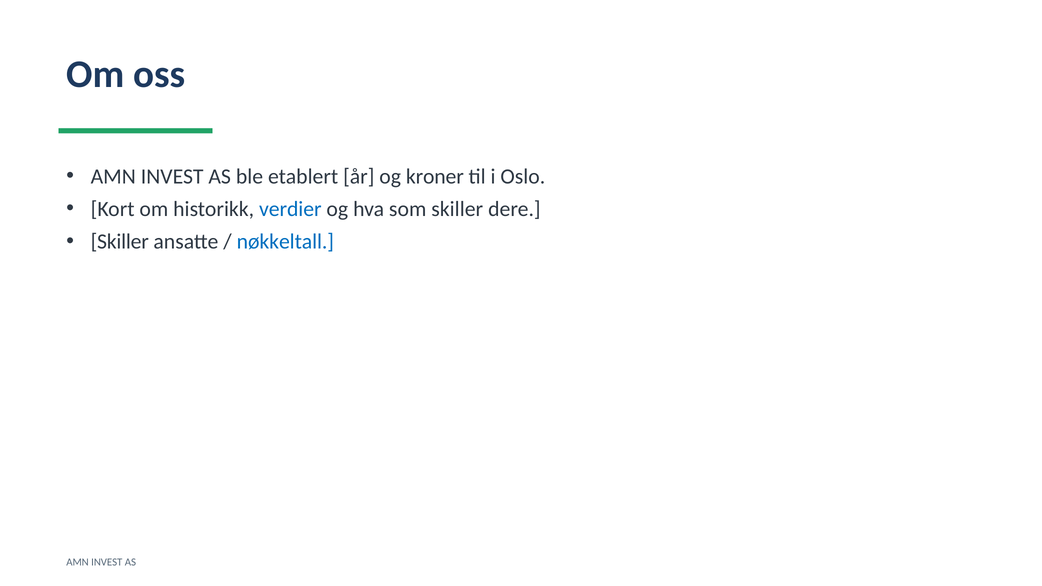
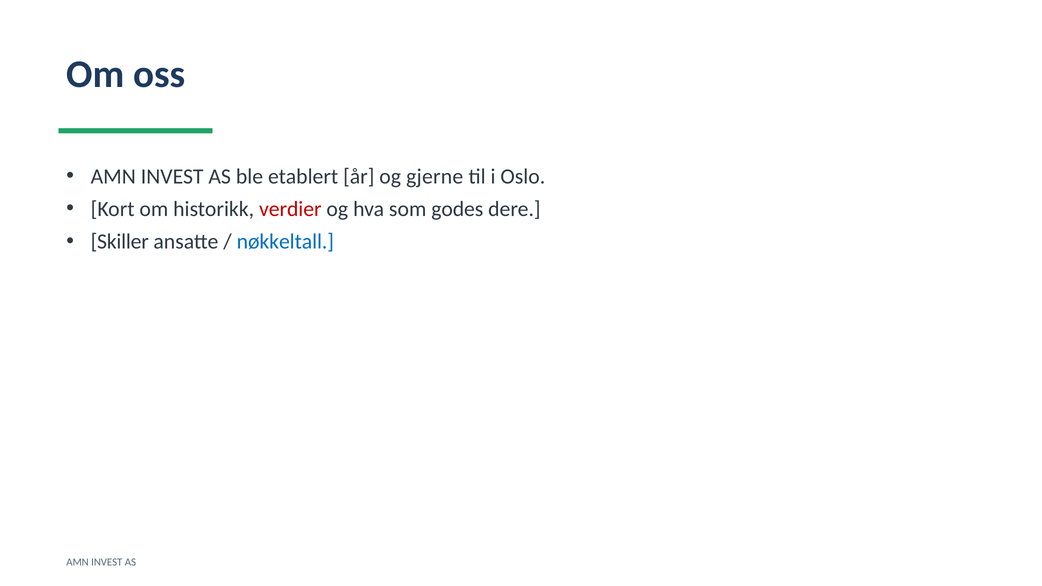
kroner: kroner -> gjerne
verdier colour: blue -> red
som skiller: skiller -> godes
